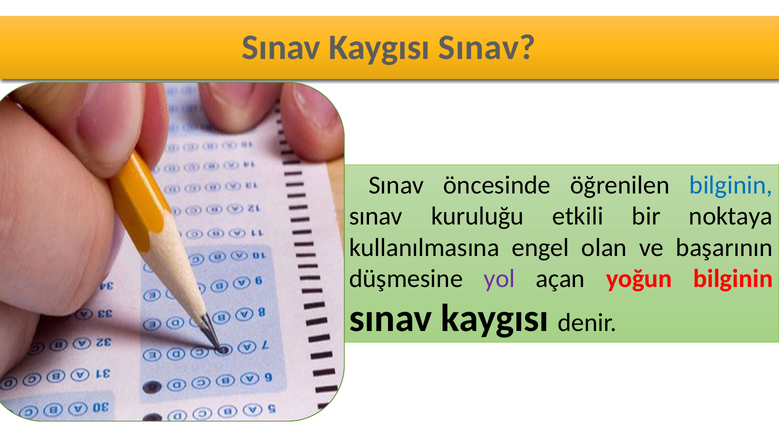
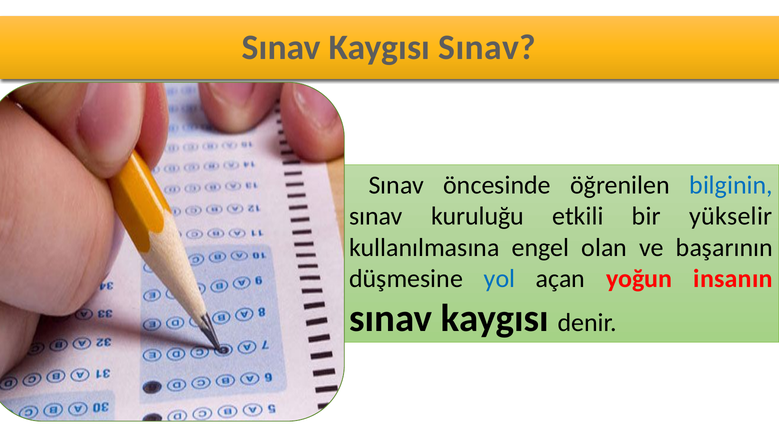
noktaya: noktaya -> yükselir
yol colour: purple -> blue
yoğun bilginin: bilginin -> insanın
